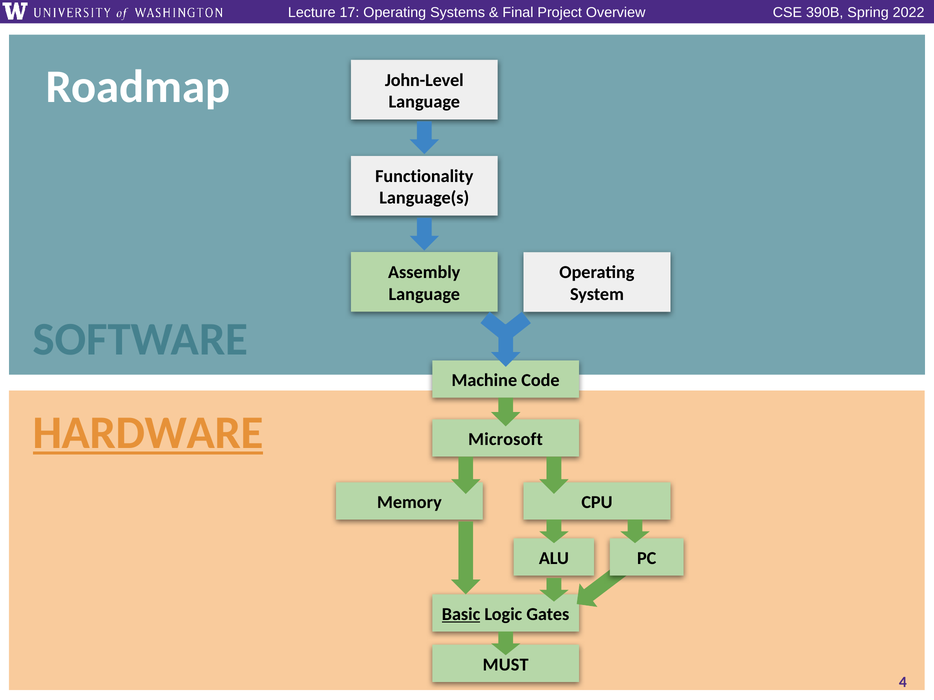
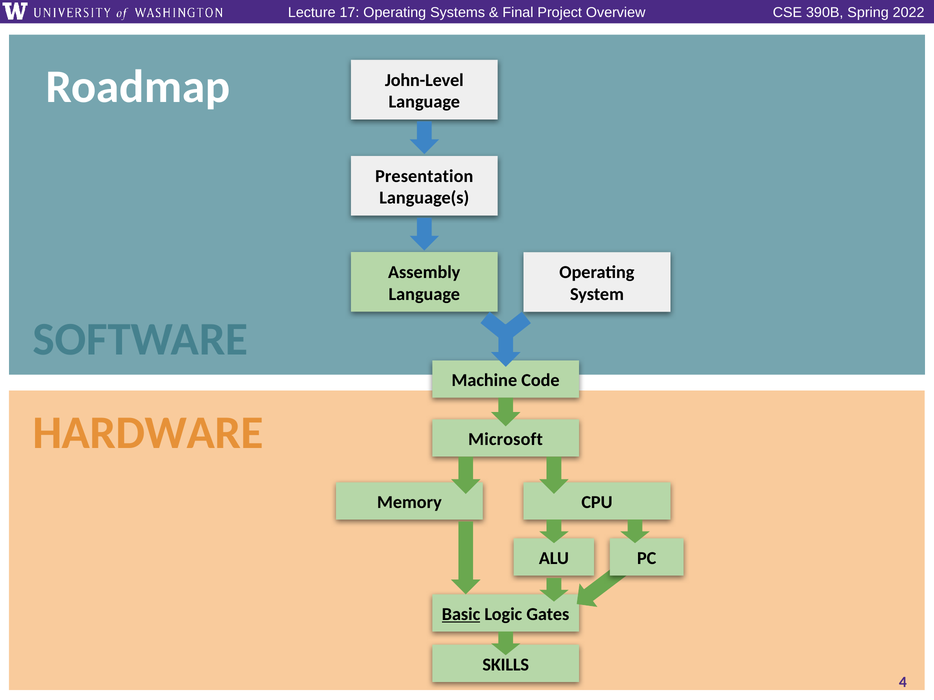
Functionality: Functionality -> Presentation
HARDWARE underline: present -> none
MUST: MUST -> SKILLS
